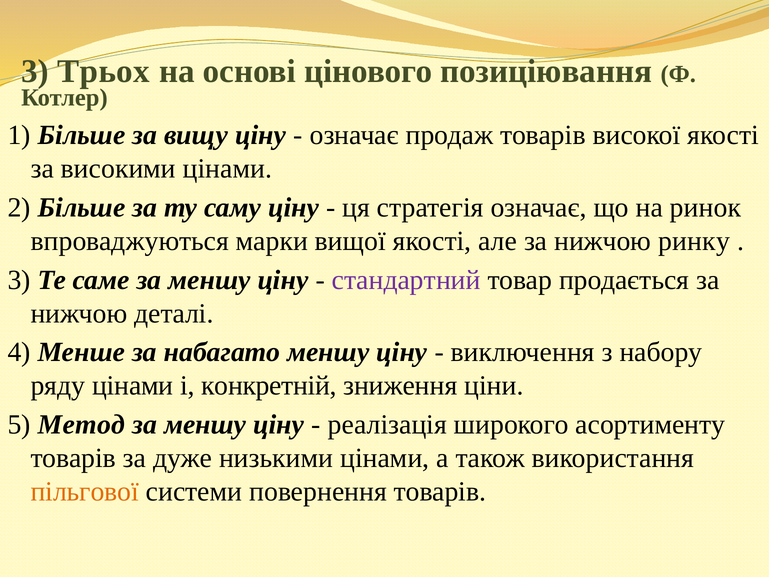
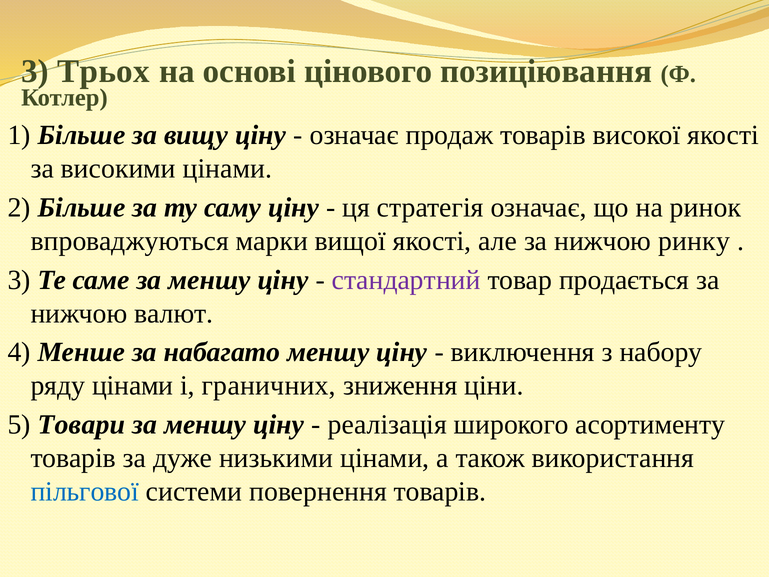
деталі: деталі -> валют
конкретній: конкретній -> граничних
Метод: Метод -> Товари
пільгової colour: orange -> blue
